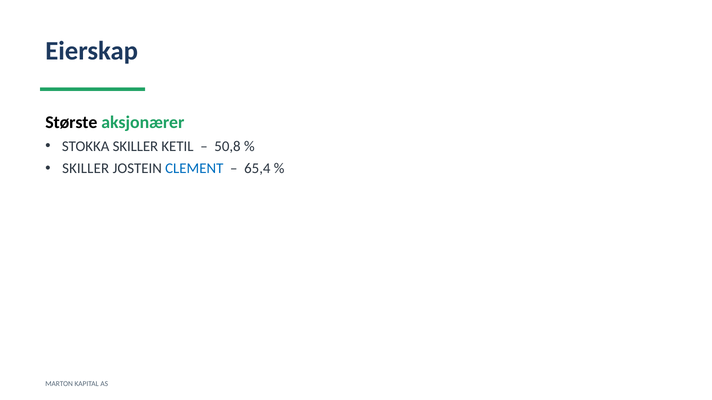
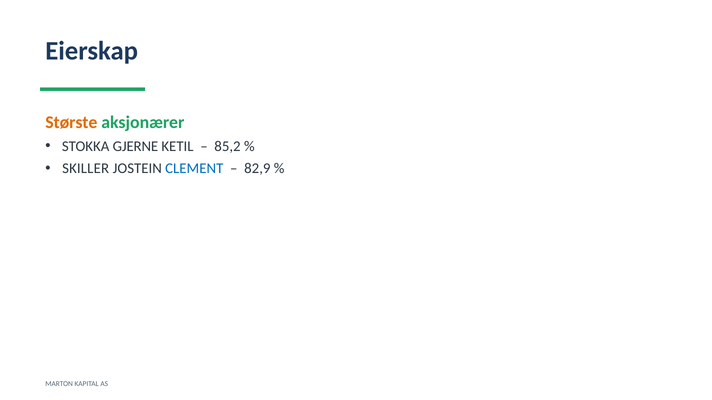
Største colour: black -> orange
STOKKA SKILLER: SKILLER -> GJERNE
50,8: 50,8 -> 85,2
65,4: 65,4 -> 82,9
